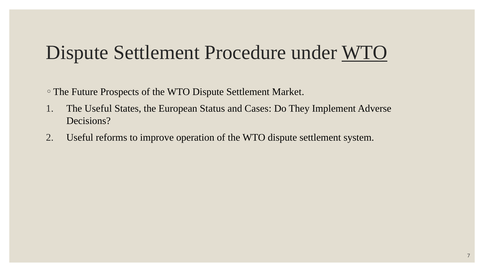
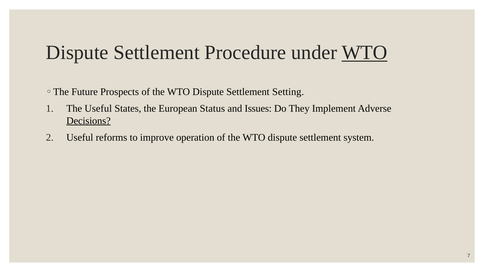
Market: Market -> Setting
Cases: Cases -> Issues
Decisions underline: none -> present
